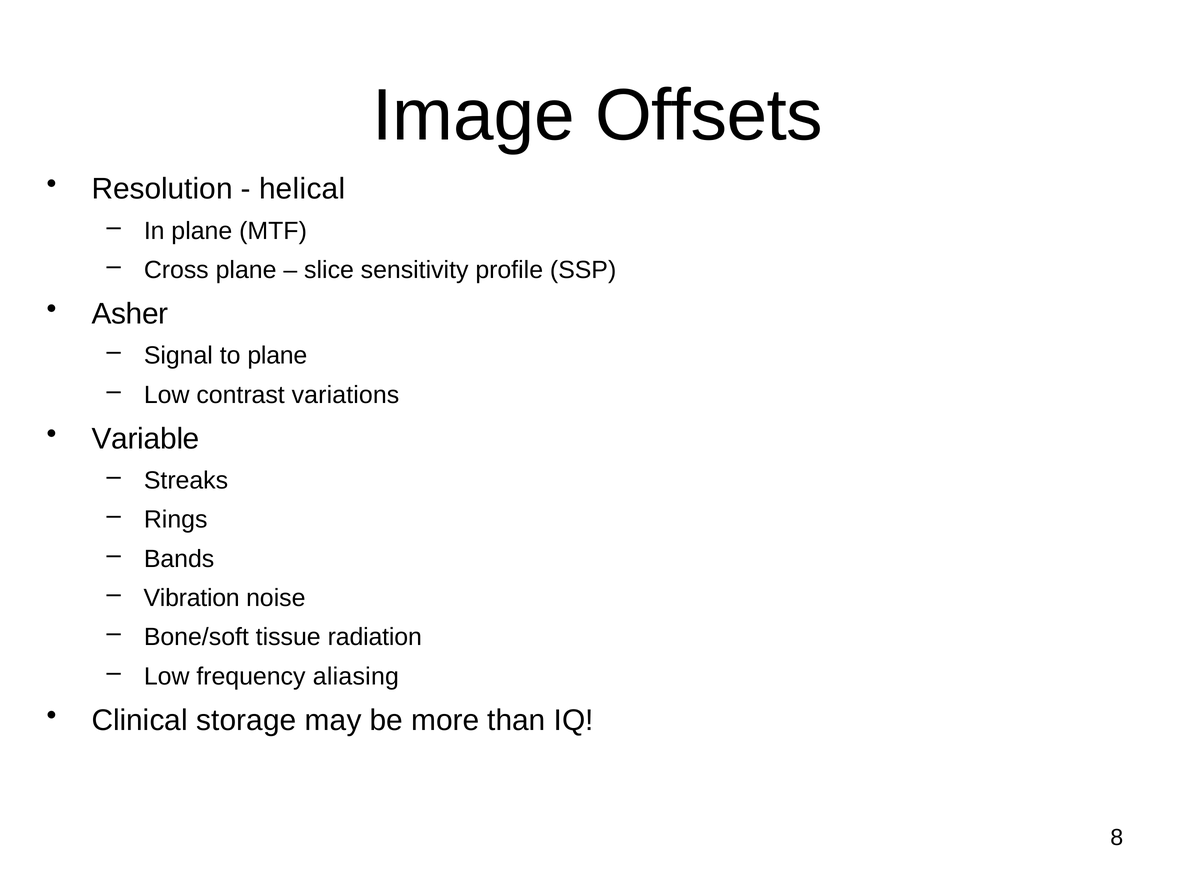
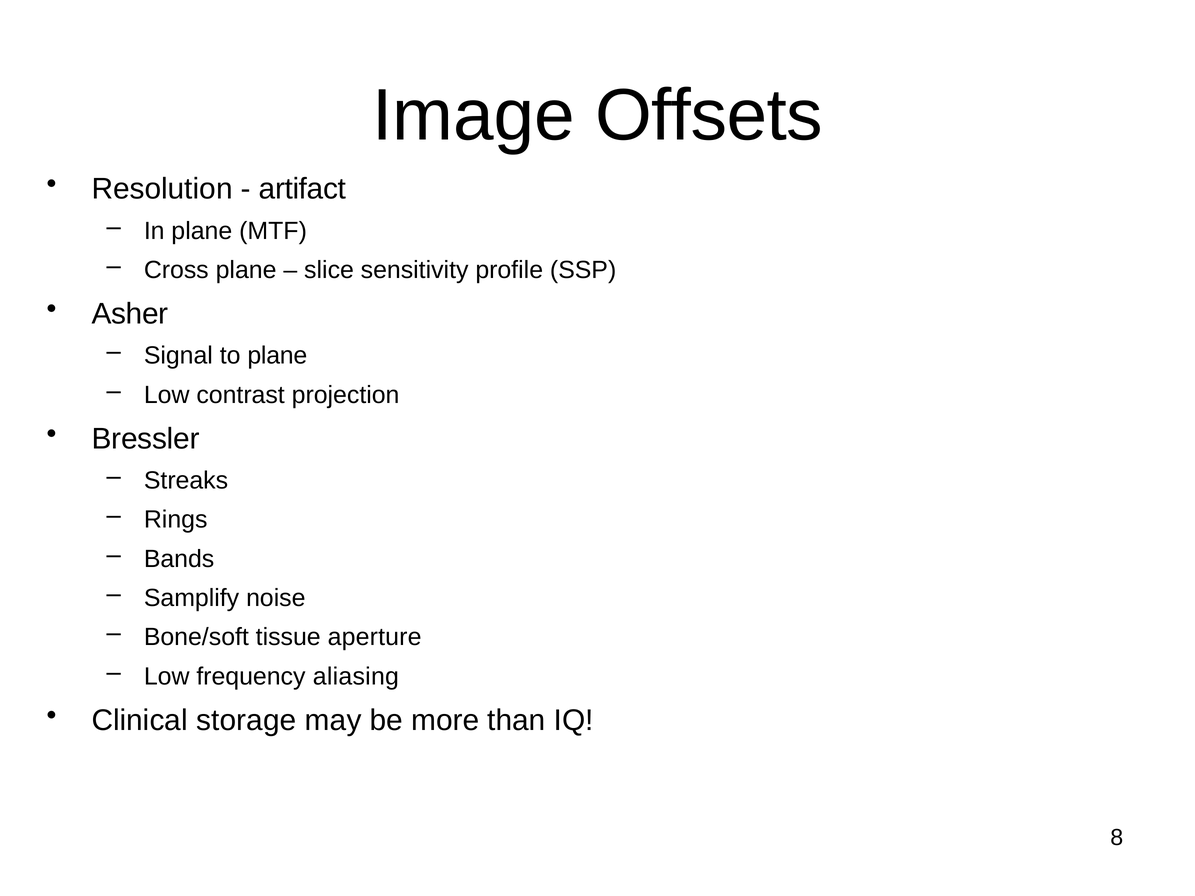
helical: helical -> artifact
variations: variations -> projection
Variable: Variable -> Bressler
Vibration: Vibration -> Samplify
radiation: radiation -> aperture
